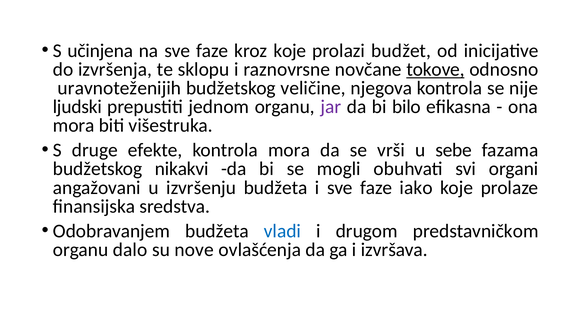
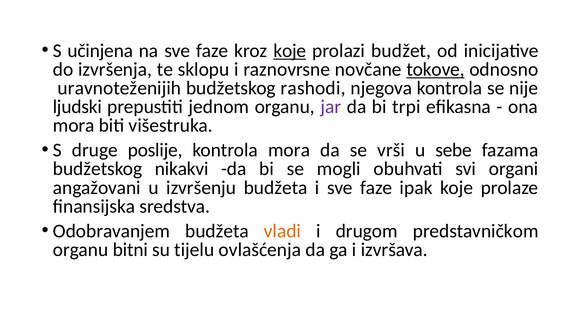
koje at (290, 51) underline: none -> present
veličine: veličine -> rashodi
bilo: bilo -> trpi
efekte: efekte -> poslije
iako: iako -> ipak
vladi colour: blue -> orange
dalo: dalo -> bitni
nove: nove -> tijelu
